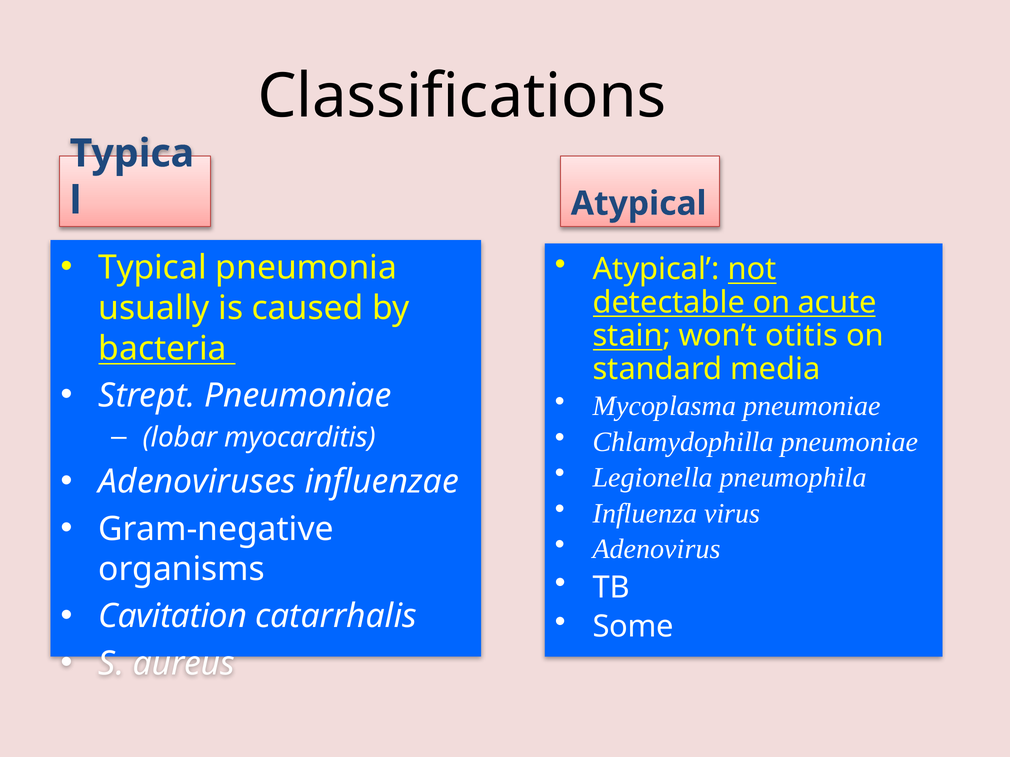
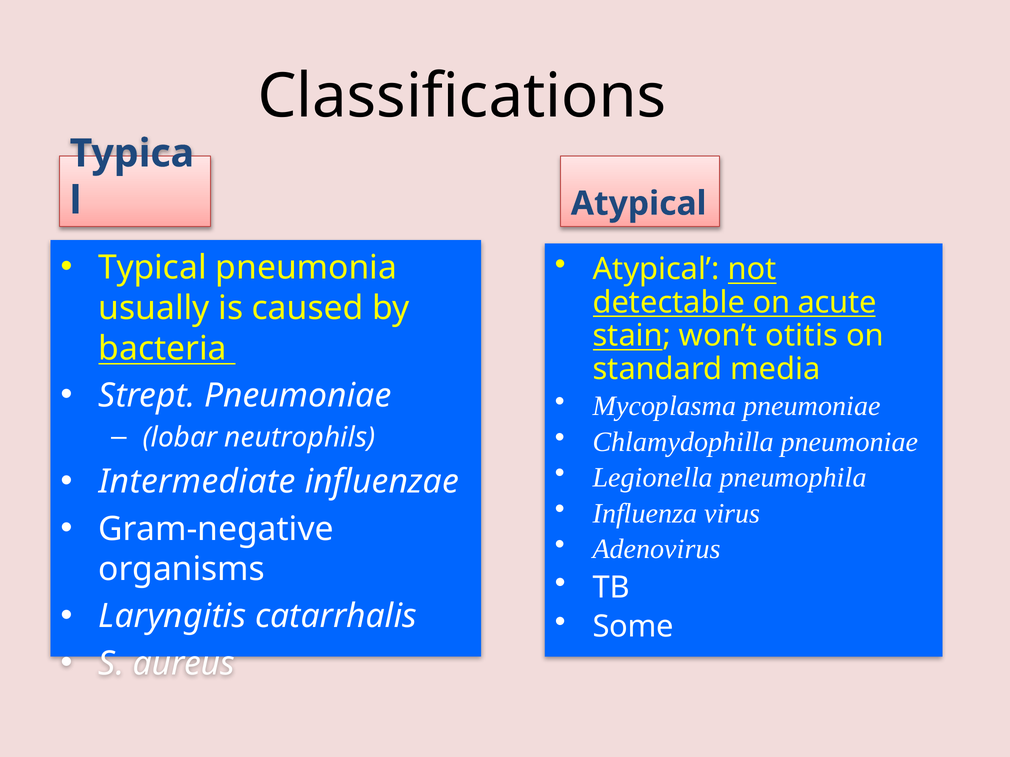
myocarditis: myocarditis -> neutrophils
Adenoviruses: Adenoviruses -> Intermediate
Cavitation: Cavitation -> Laryngitis
